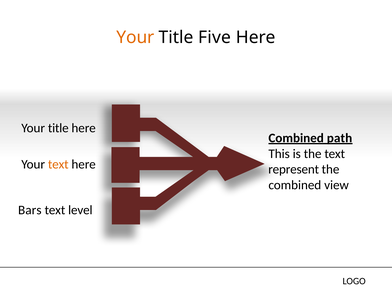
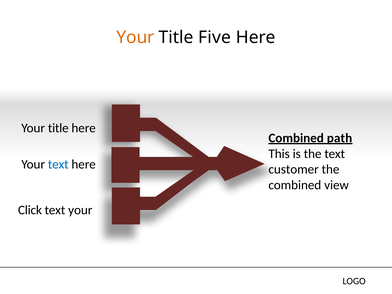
text at (58, 164) colour: orange -> blue
represent: represent -> customer
Bars: Bars -> Click
text level: level -> your
